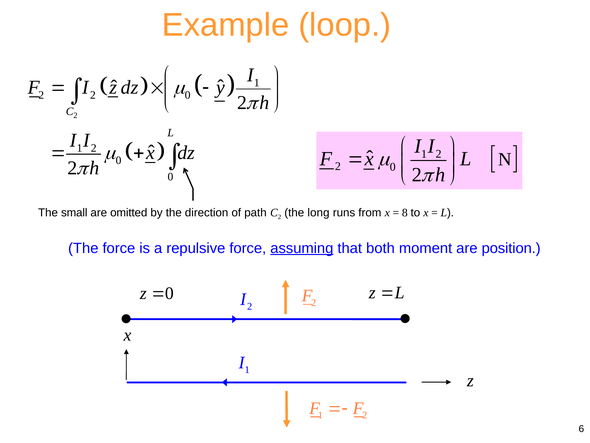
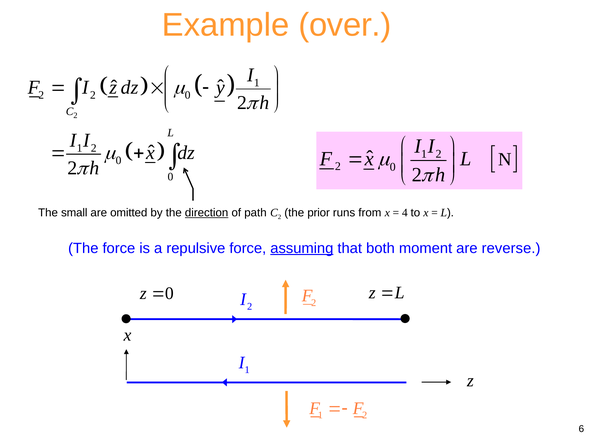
loop: loop -> over
direction underline: none -> present
long: long -> prior
8: 8 -> 4
position: position -> reverse
